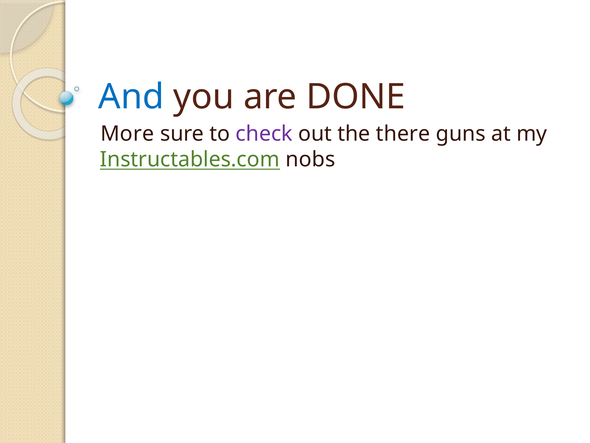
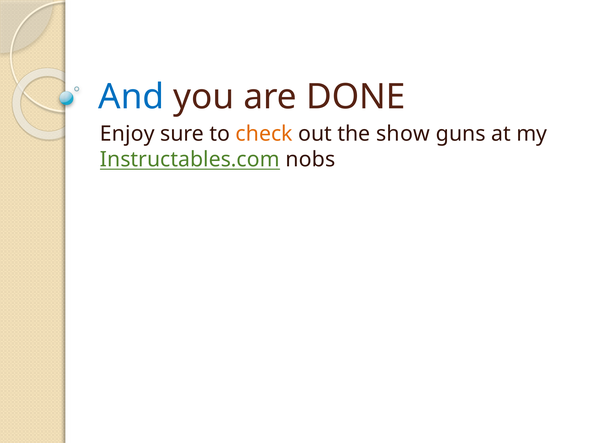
More: More -> Enjoy
check colour: purple -> orange
there: there -> show
